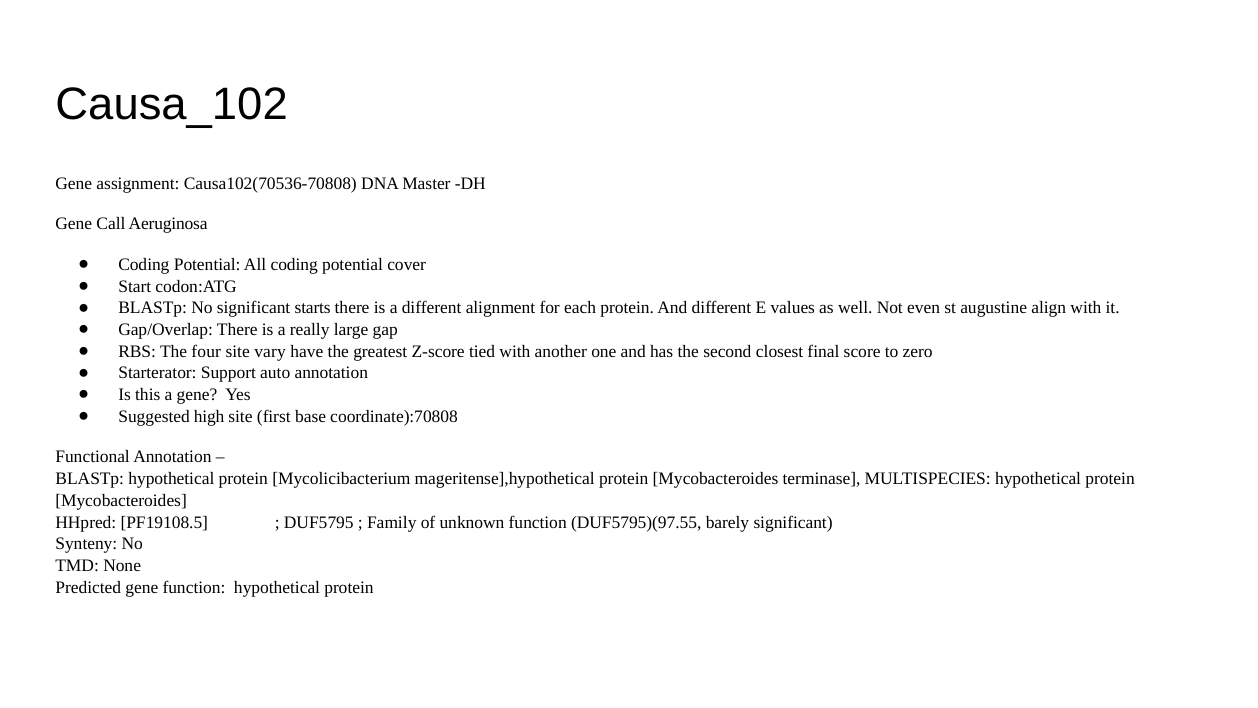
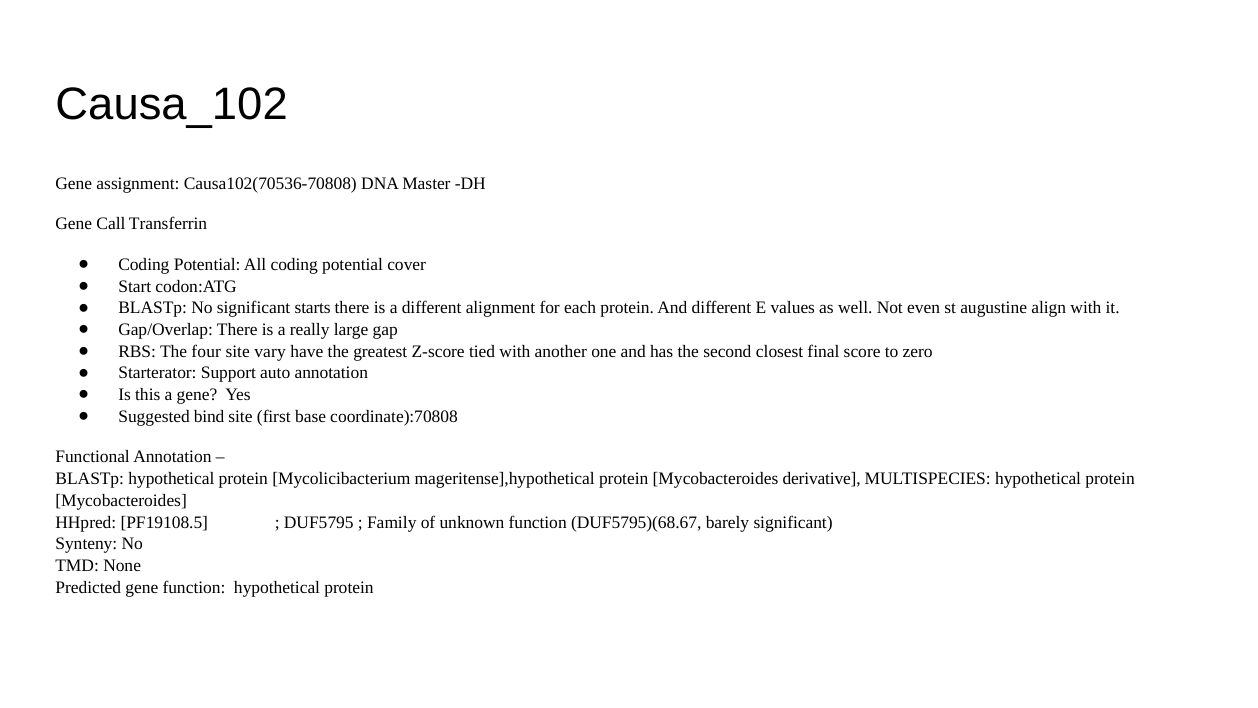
Aeruginosa: Aeruginosa -> Transferrin
high: high -> bind
terminase: terminase -> derivative
DUF5795)(97.55: DUF5795)(97.55 -> DUF5795)(68.67
